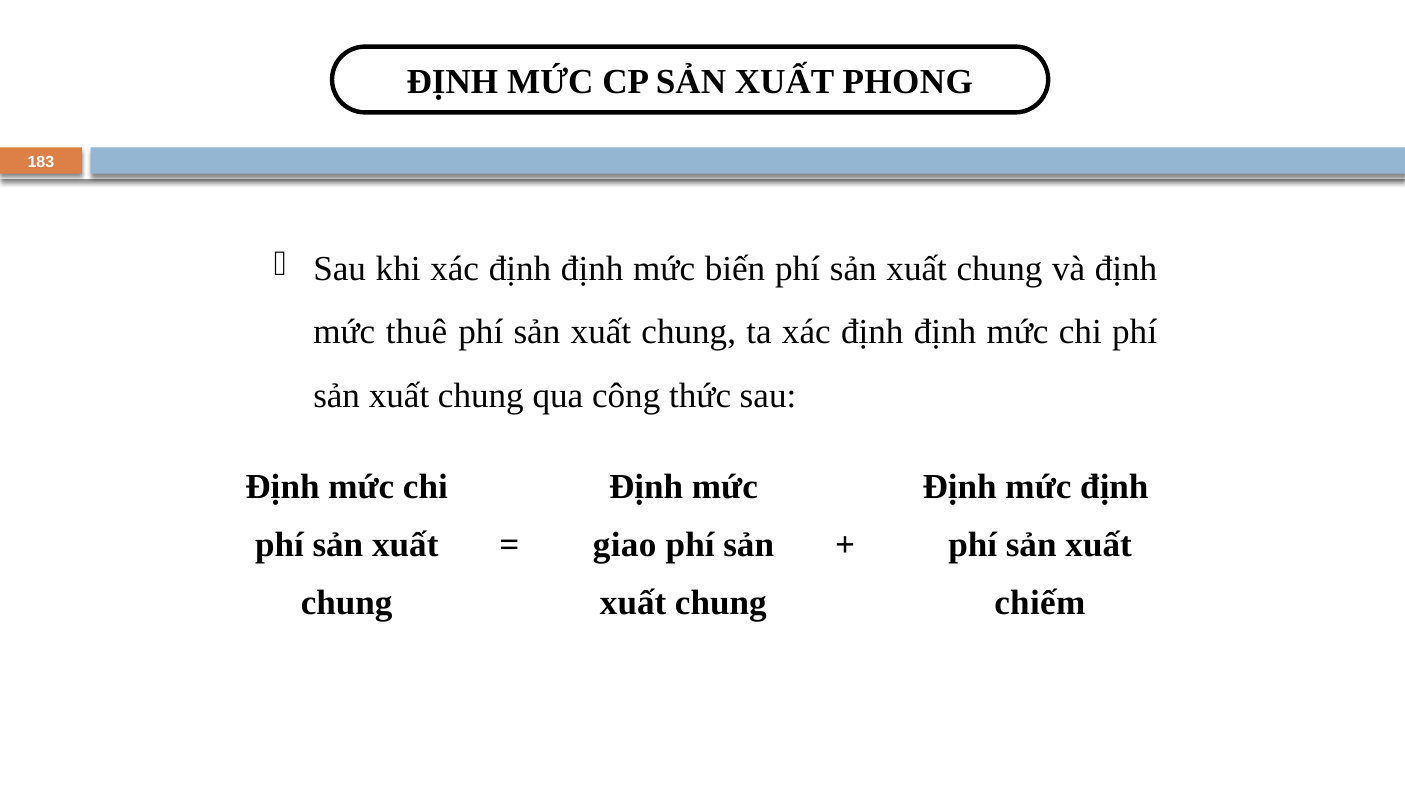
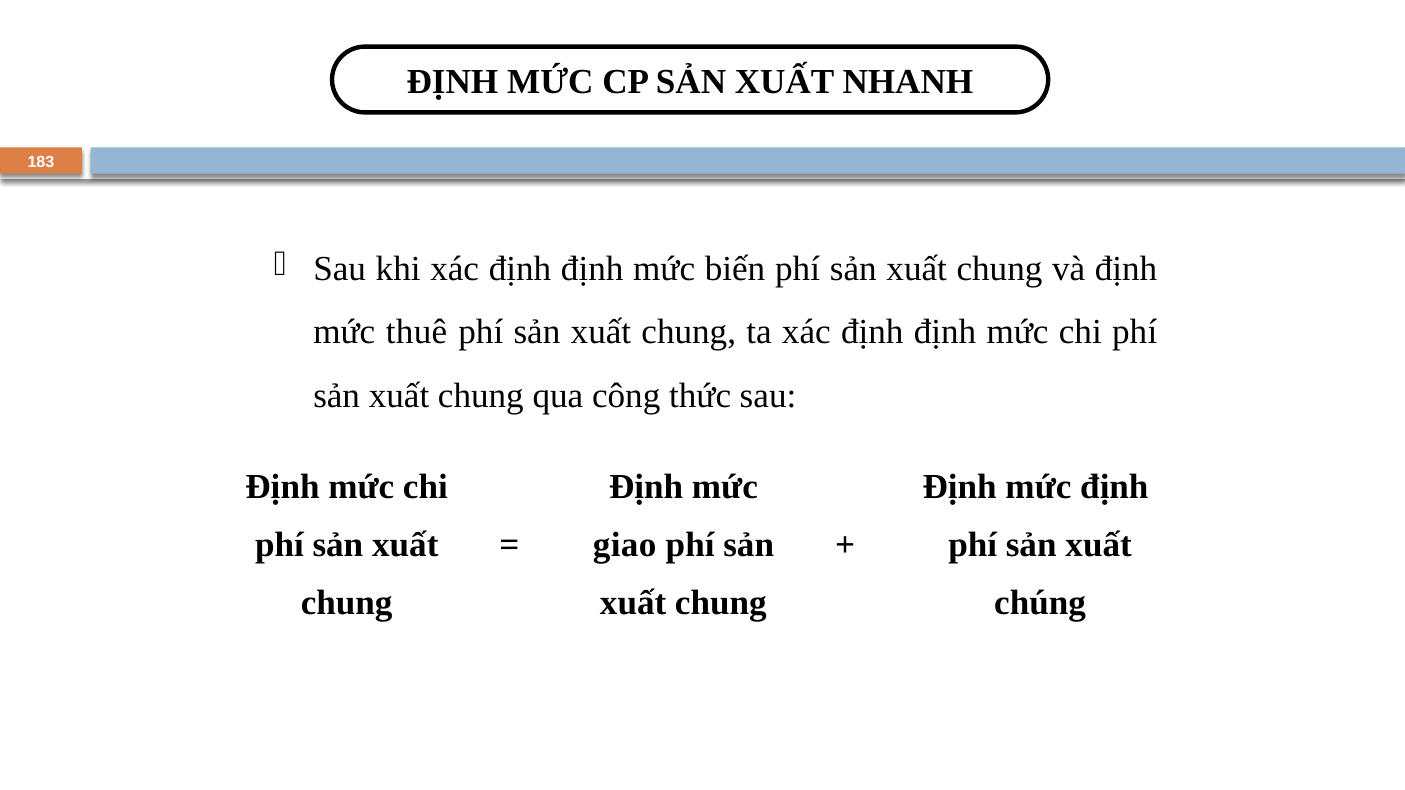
PHONG: PHONG -> NHANH
chiếm: chiếm -> chúng
